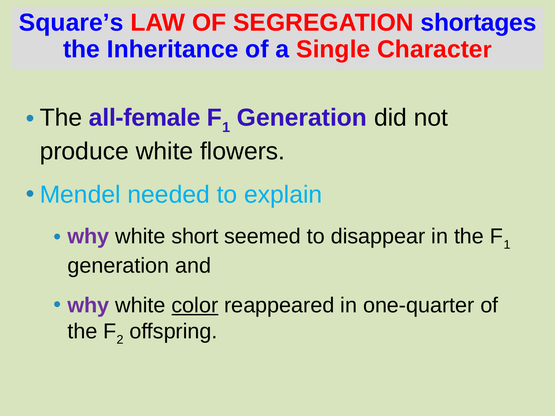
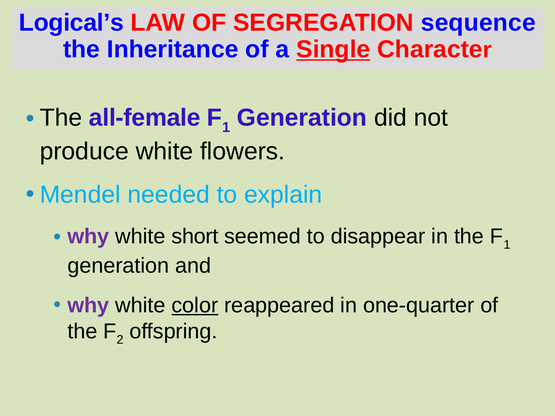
Square’s: Square’s -> Logical’s
shortages: shortages -> sequence
Single underline: none -> present
